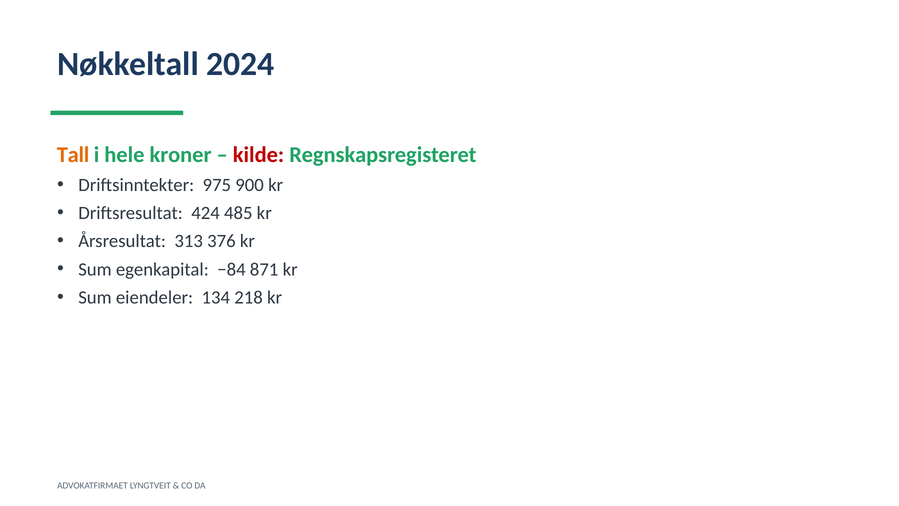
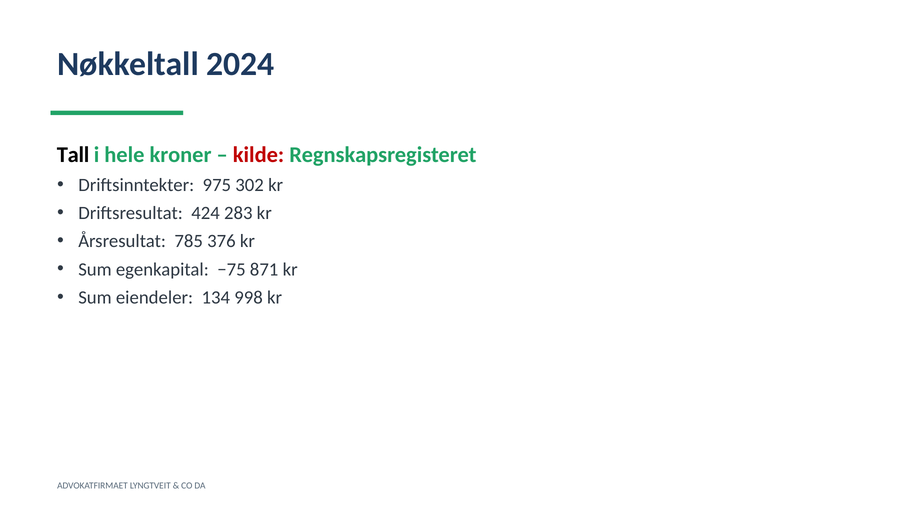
Tall colour: orange -> black
900: 900 -> 302
485: 485 -> 283
313: 313 -> 785
−84: −84 -> −75
218: 218 -> 998
